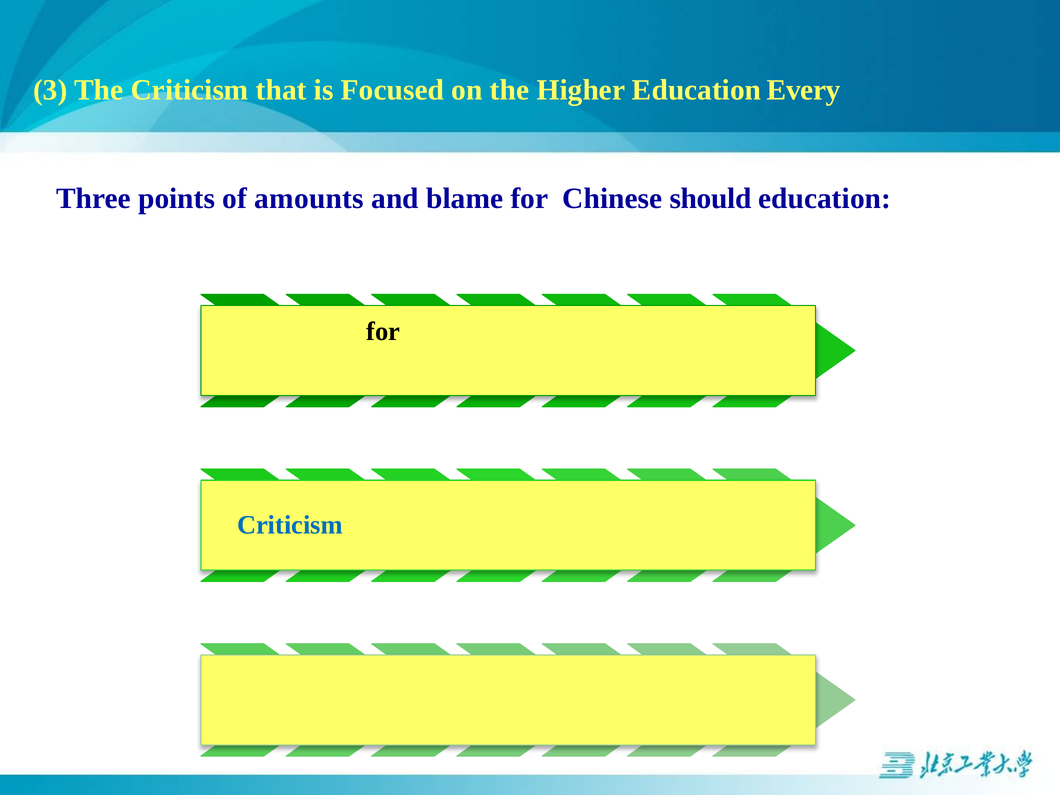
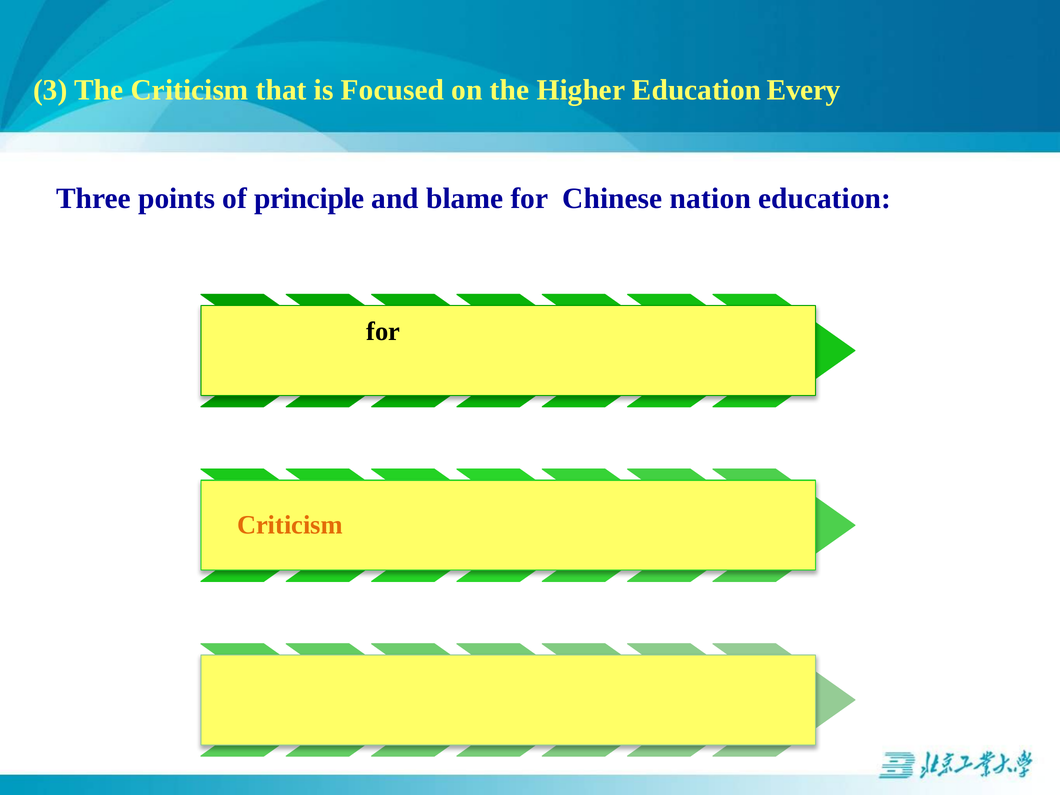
amounts: amounts -> principle
should: should -> nation
Criticism at (290, 525) colour: blue -> orange
